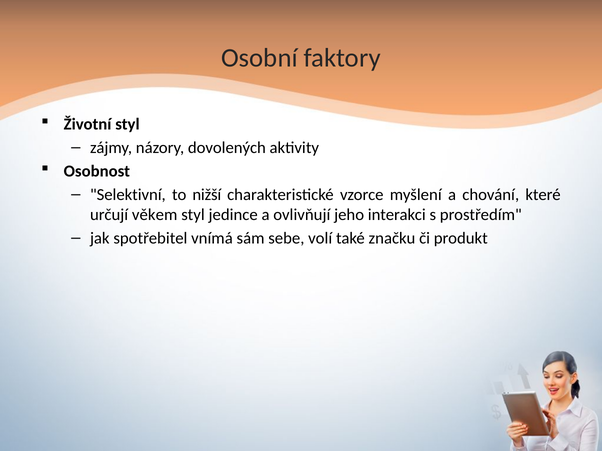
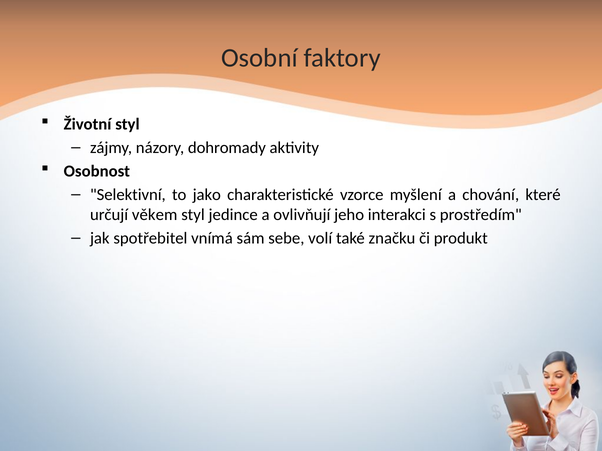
dovolených: dovolených -> dohromady
nižší: nižší -> jako
